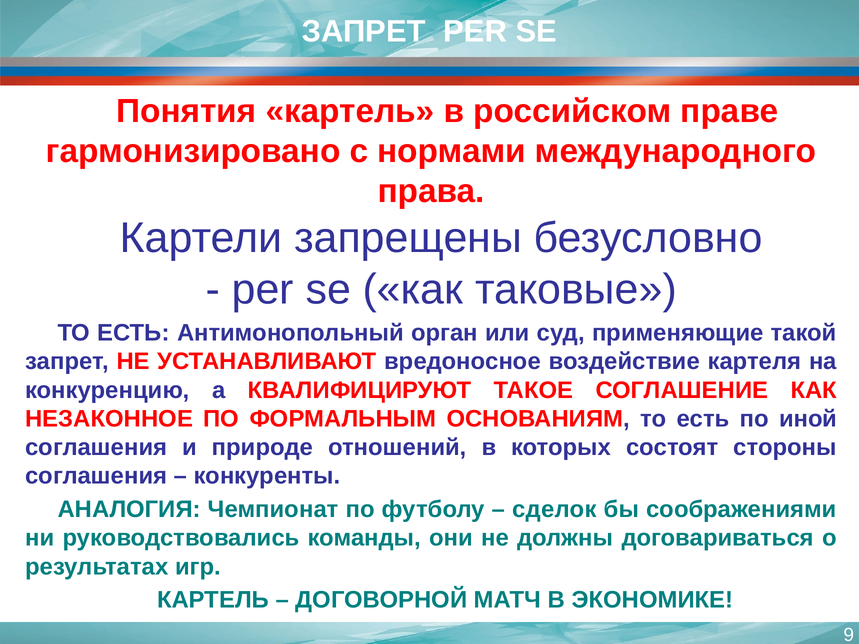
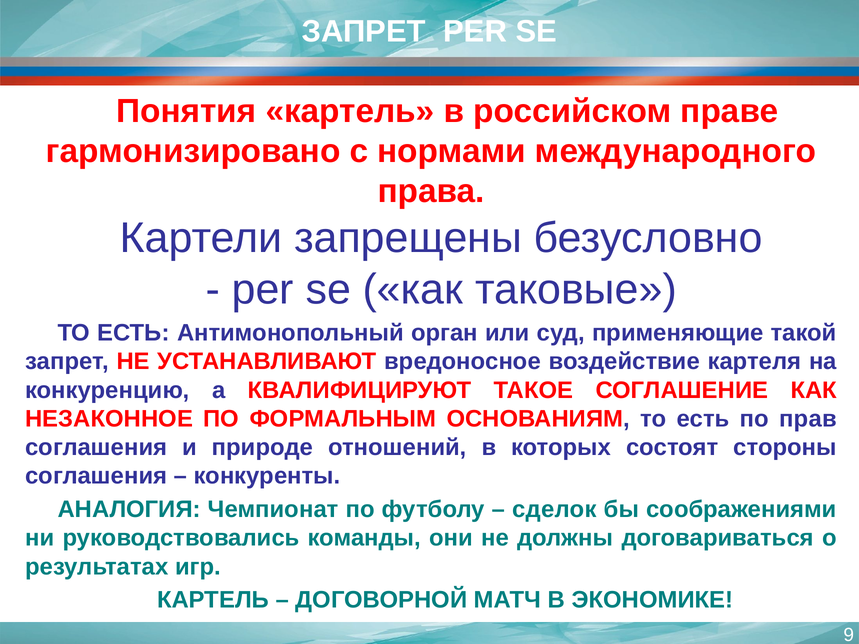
иной: иной -> прав
